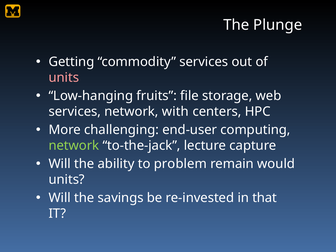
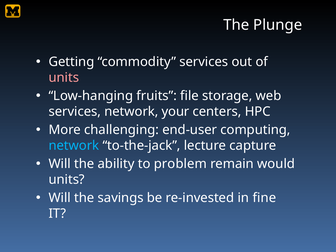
with: with -> your
network at (74, 146) colour: light green -> light blue
that: that -> fine
